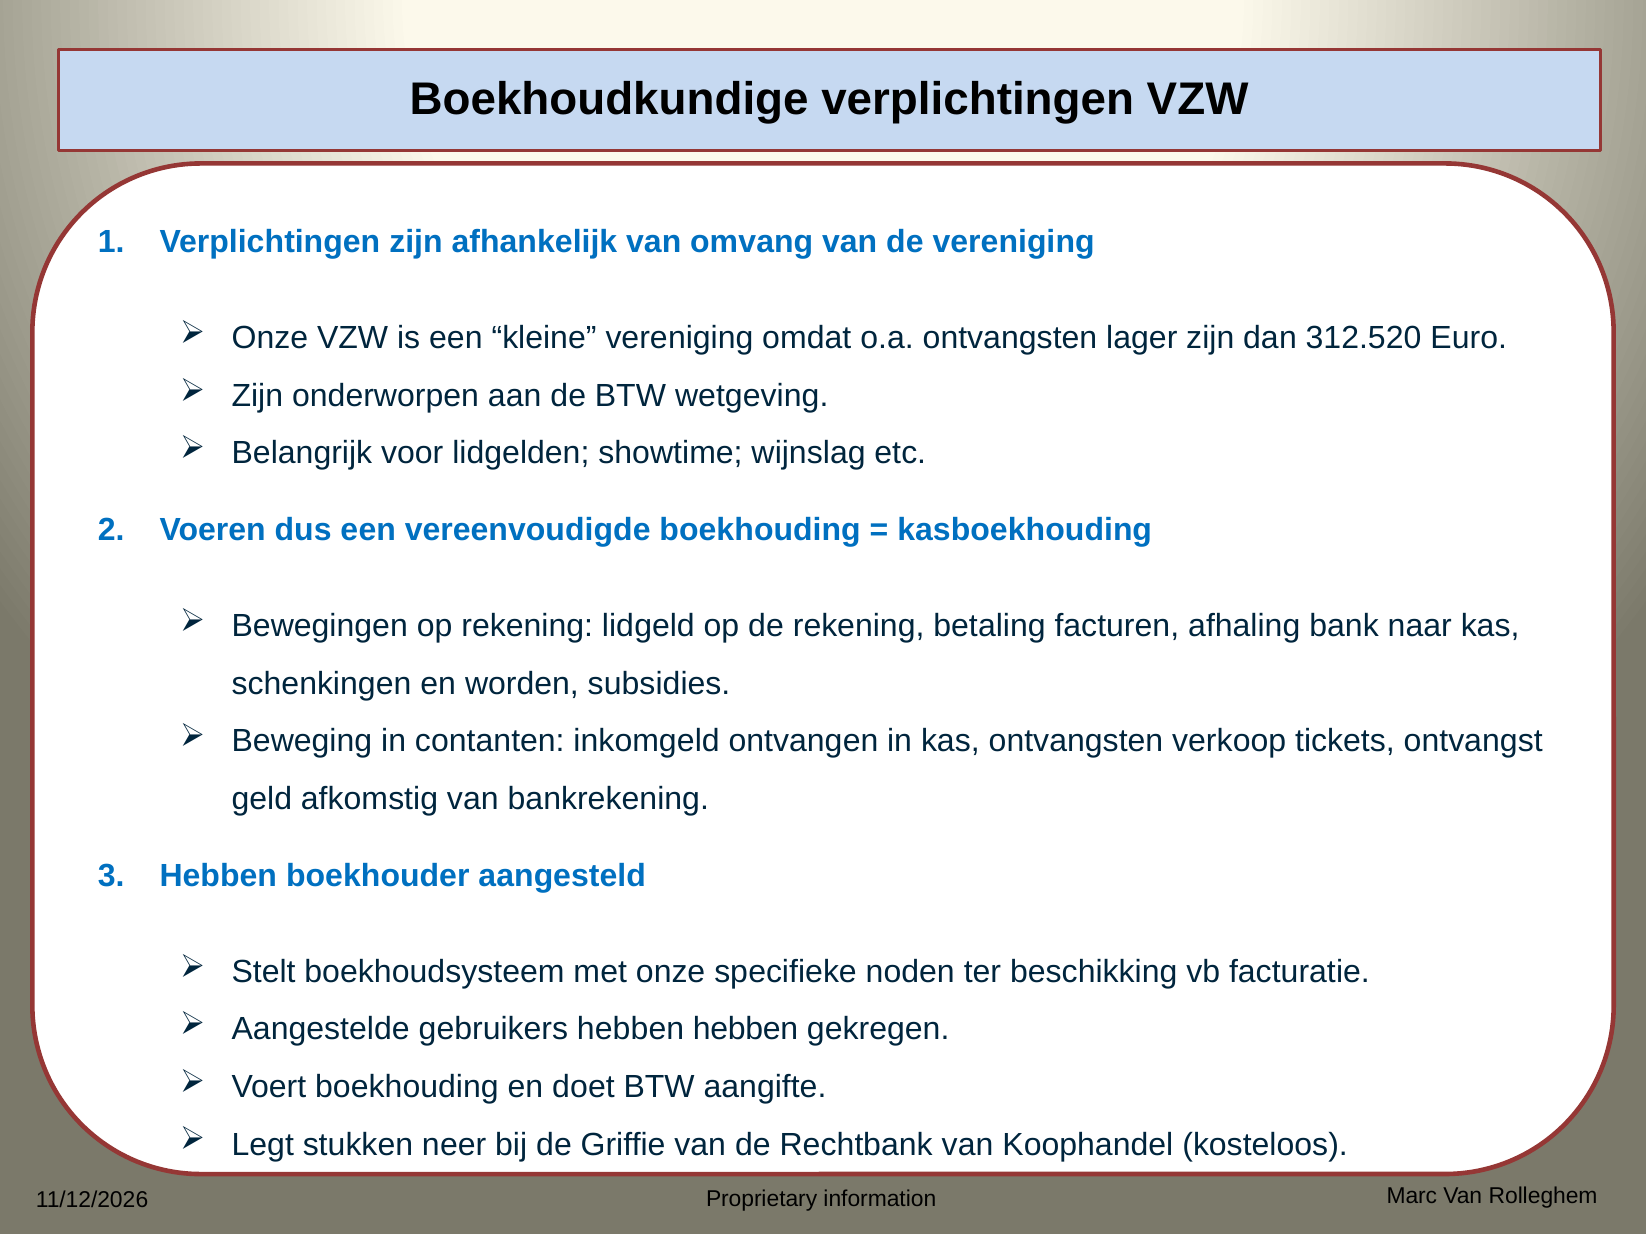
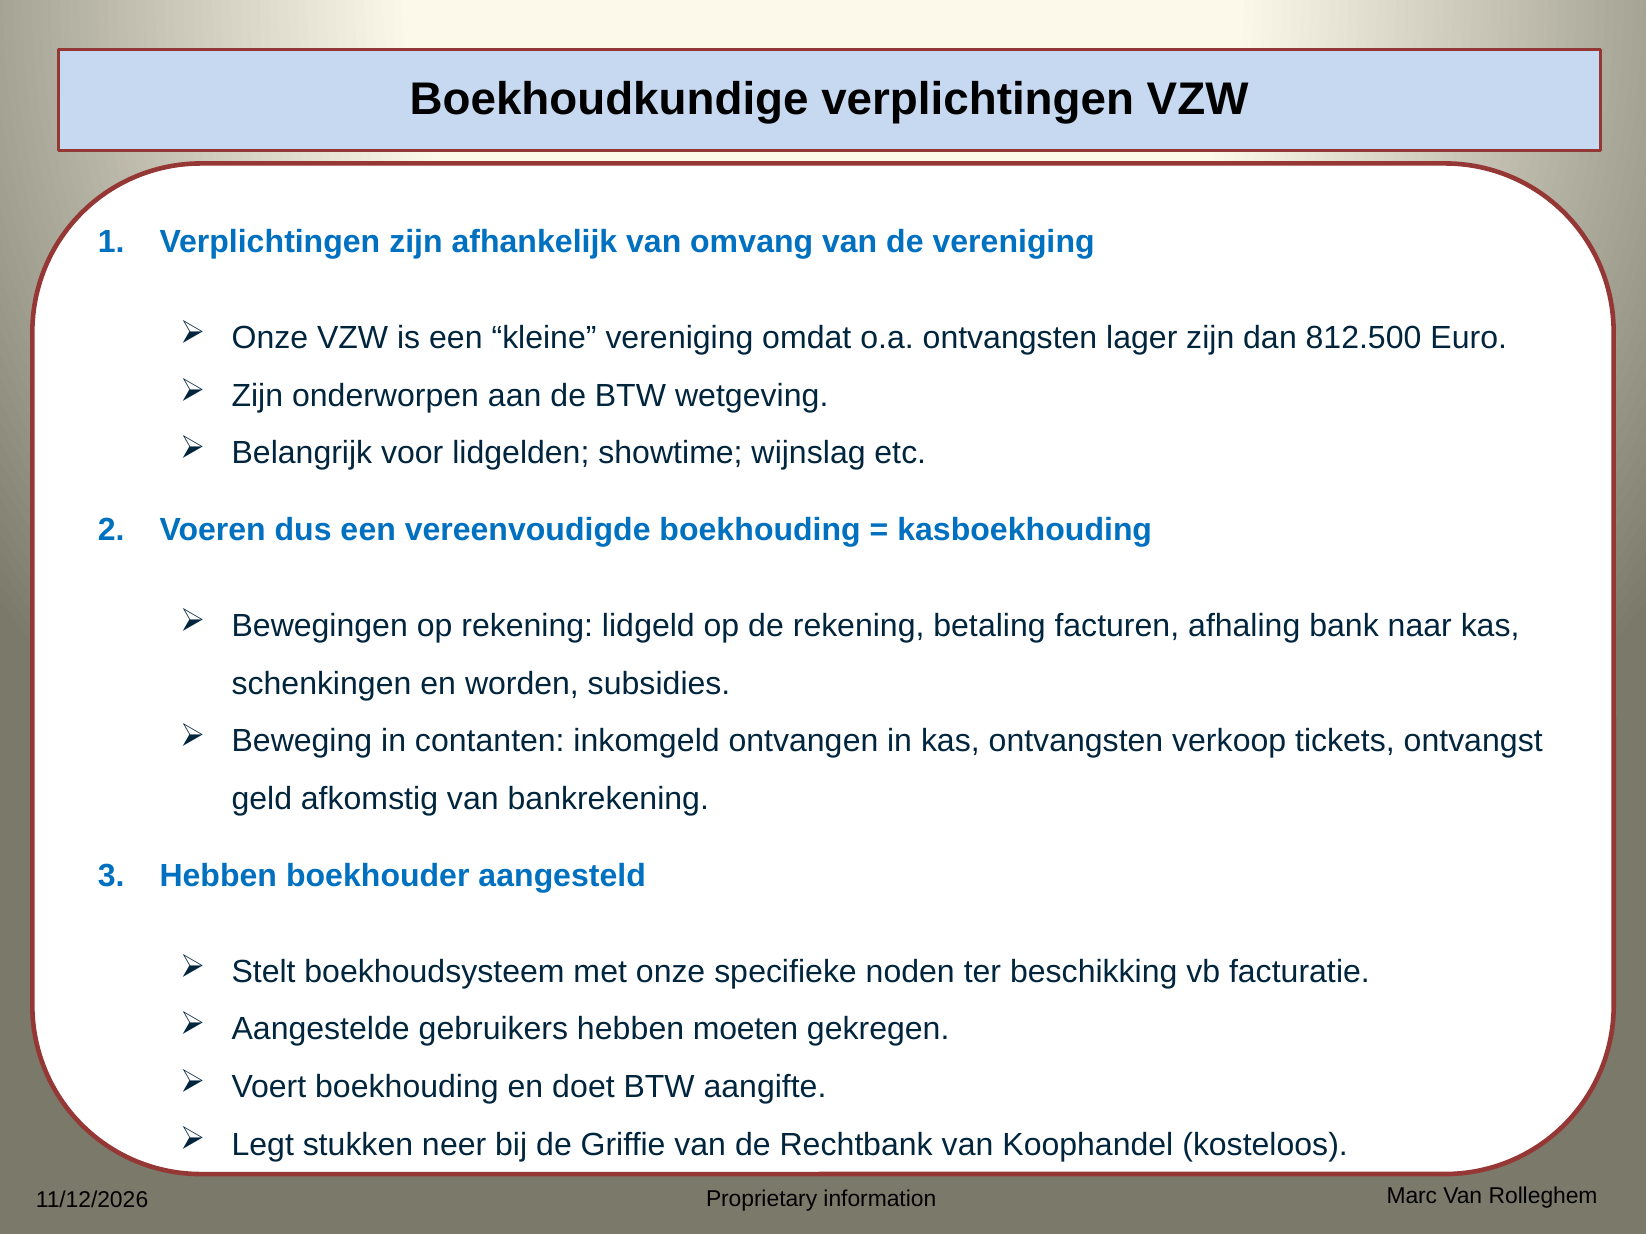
312.520: 312.520 -> 812.500
hebben hebben: hebben -> moeten
